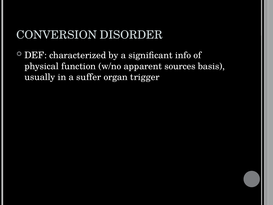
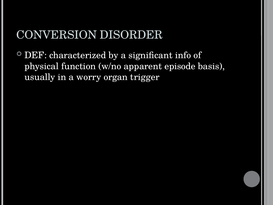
sources: sources -> episode
suffer: suffer -> worry
